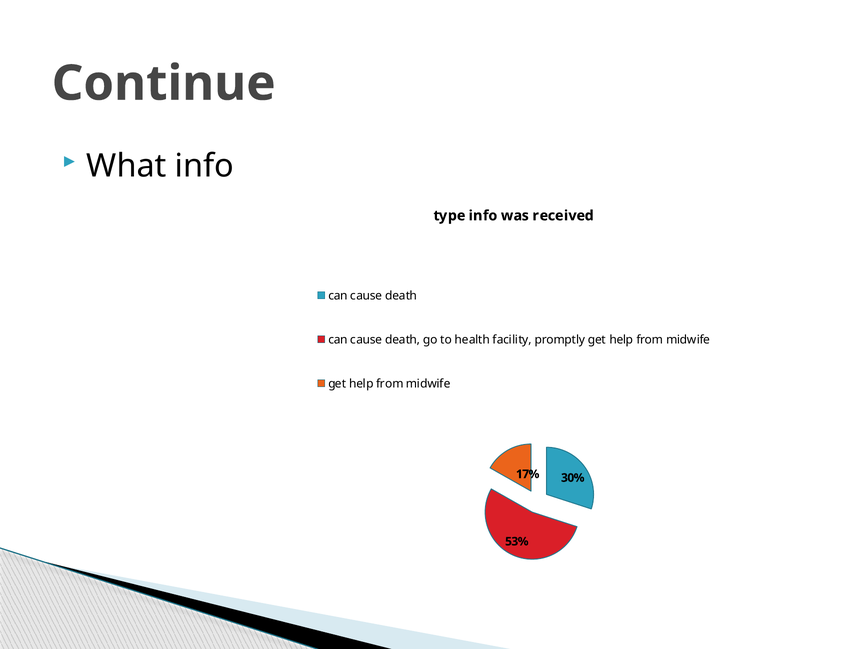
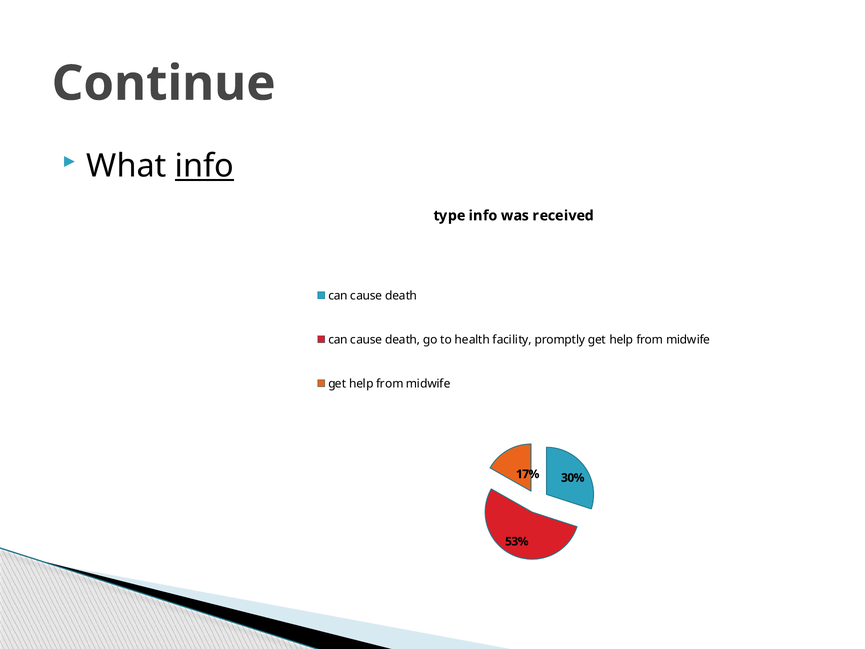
info at (204, 166) underline: none -> present
